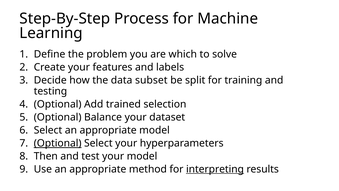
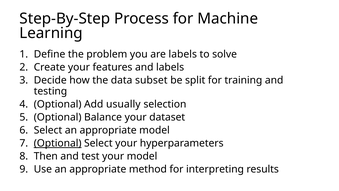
are which: which -> labels
trained: trained -> usually
interpreting underline: present -> none
